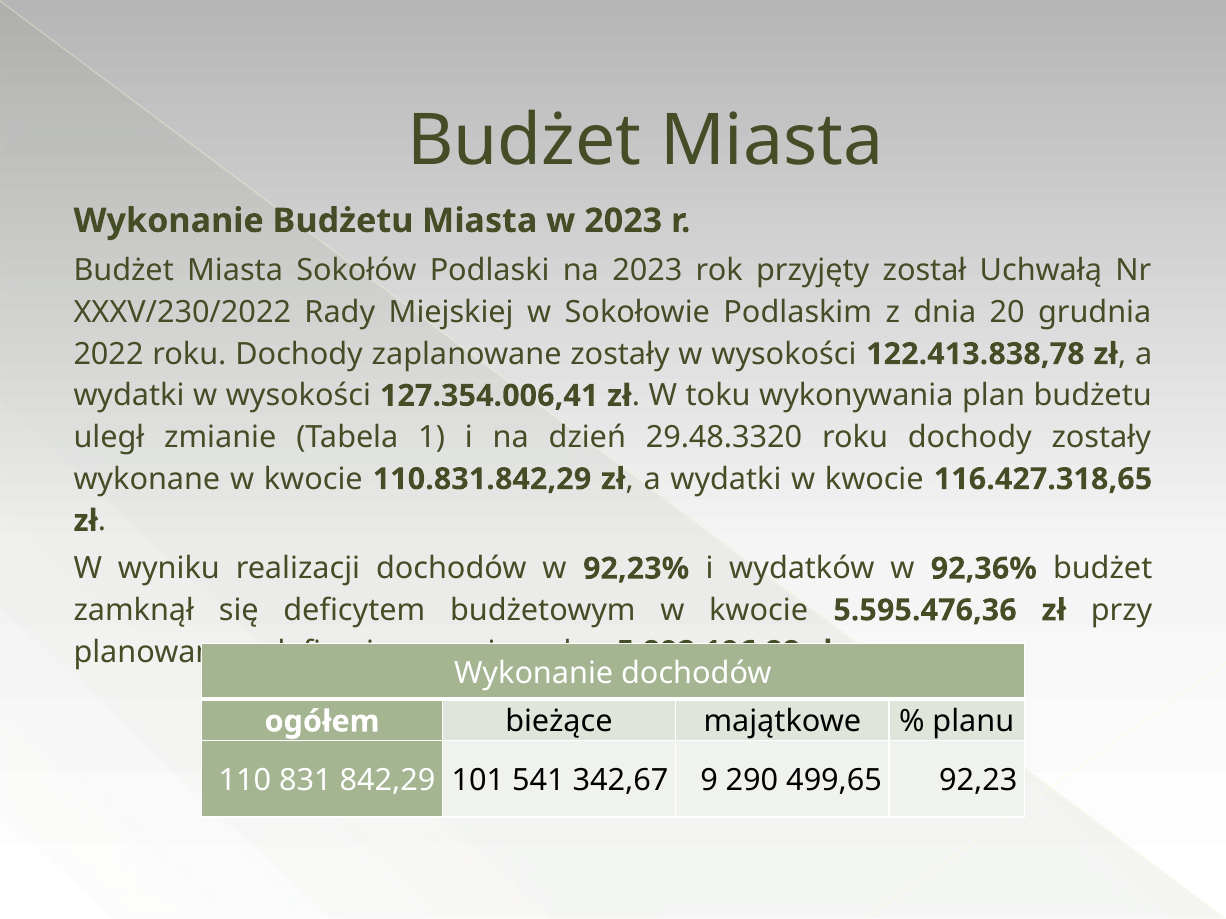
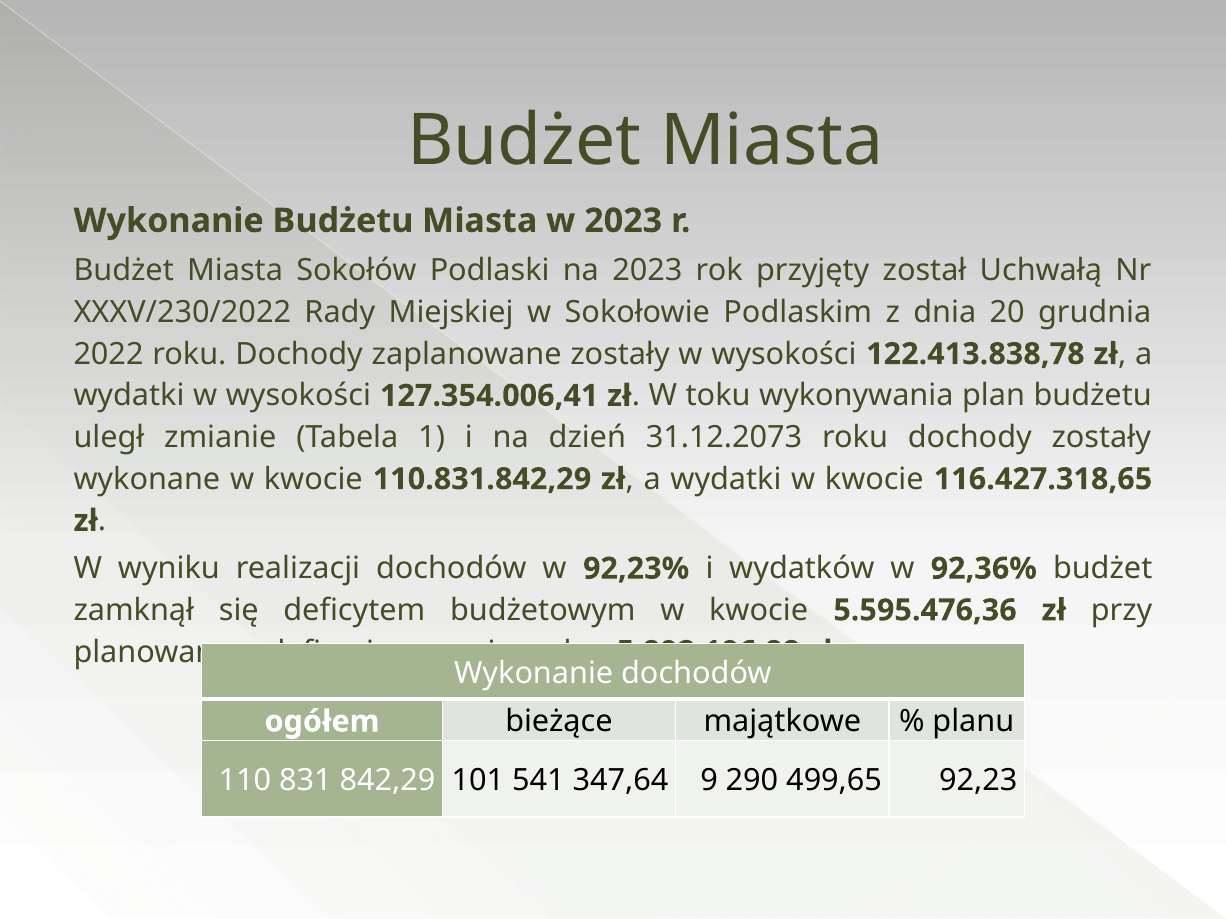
29.48.3320: 29.48.3320 -> 31.12.2073
342,67: 342,67 -> 347,64
